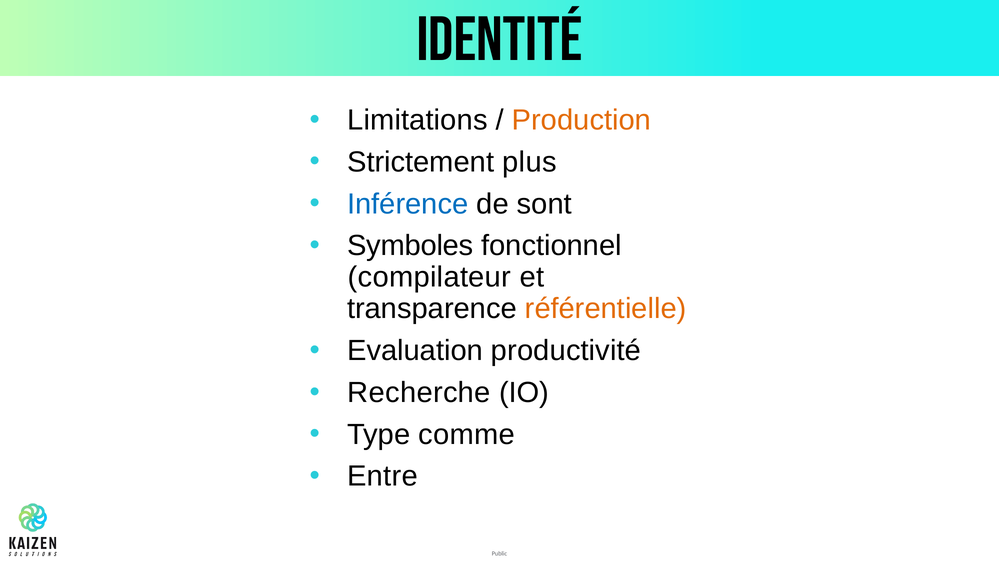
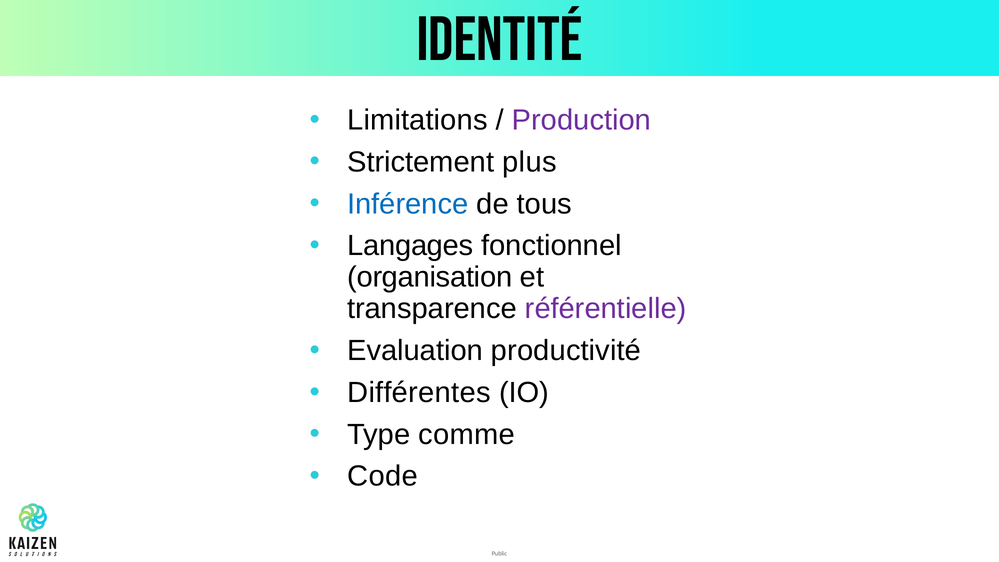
Production colour: orange -> purple
sont: sont -> tous
Symboles: Symboles -> Langages
compilateur: compilateur -> organisation
référentielle colour: orange -> purple
Recherche: Recherche -> Différentes
Entre: Entre -> Code
